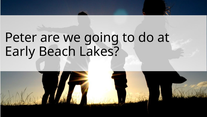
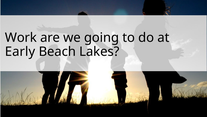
Peter: Peter -> Work
